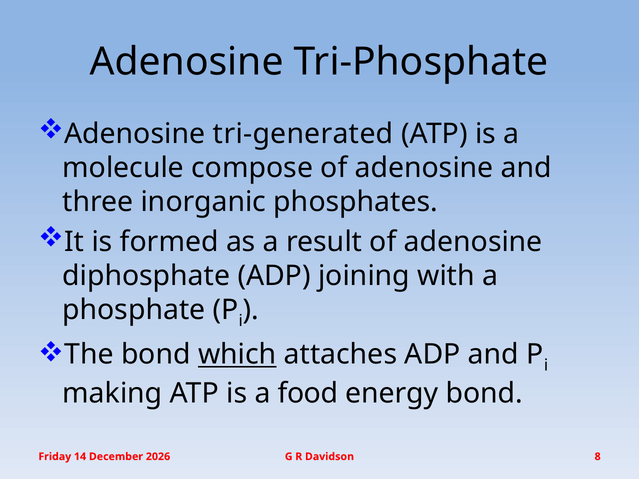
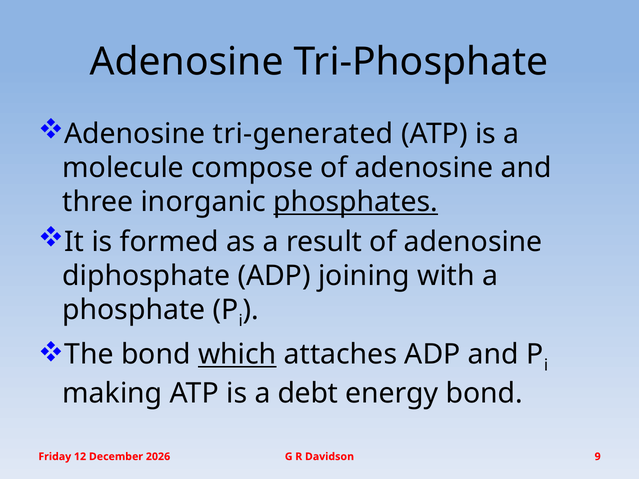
phosphates underline: none -> present
food: food -> debt
14: 14 -> 12
8: 8 -> 9
